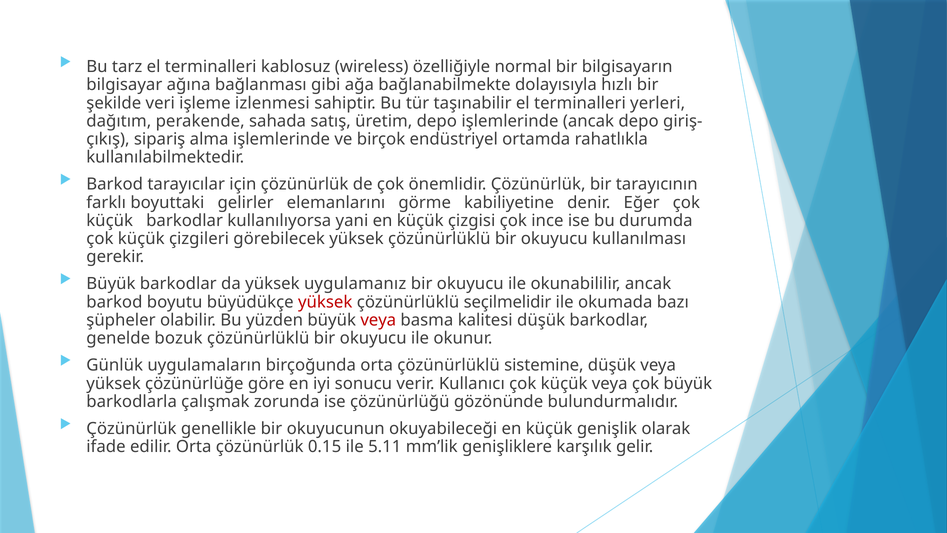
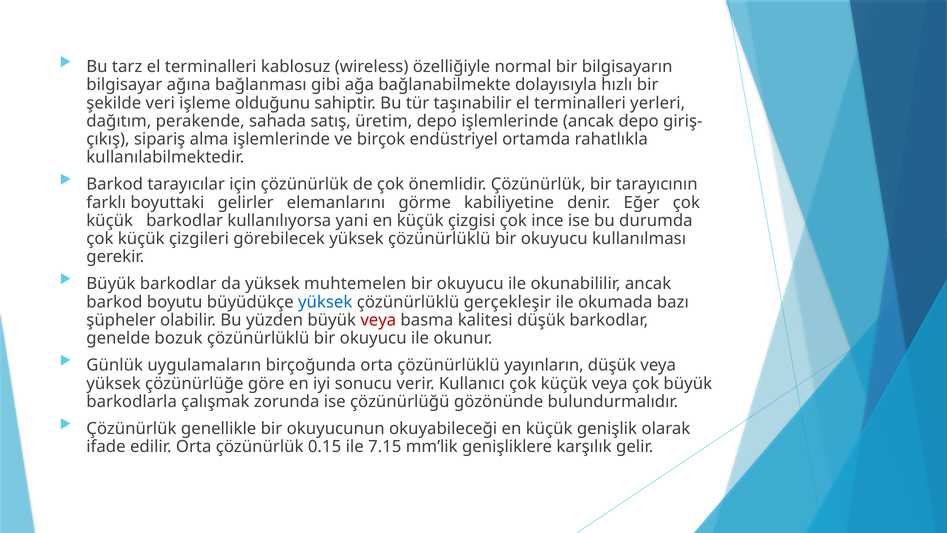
izlenmesi: izlenmesi -> olduğunu
uygulamanız: uygulamanız -> muhtemelen
yüksek at (325, 302) colour: red -> blue
seçilmelidir: seçilmelidir -> gerçekleşir
sistemine: sistemine -> yayınların
5.11: 5.11 -> 7.15
